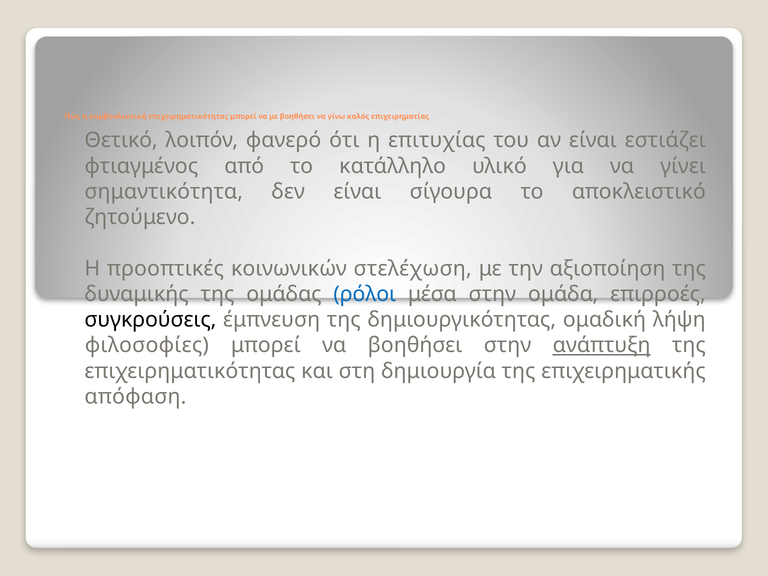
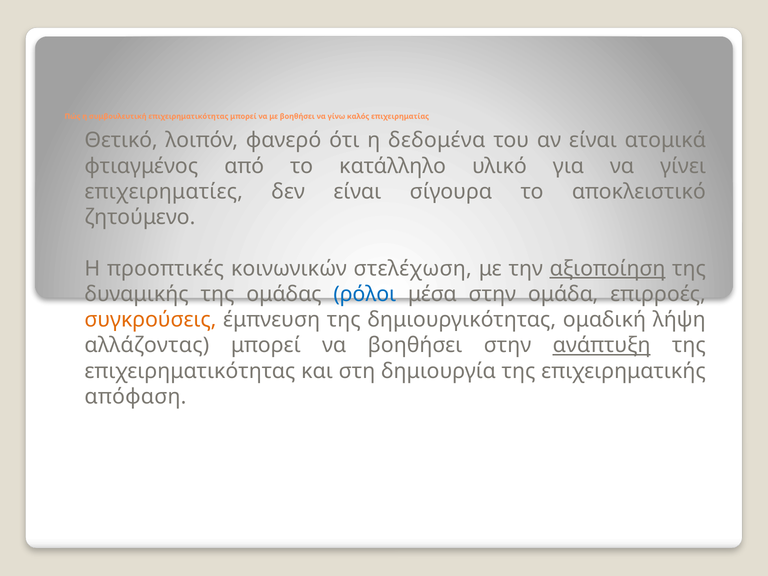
επιτυχίας: επιτυχίας -> δεδομένα
εστιάζει: εστιάζει -> ατομικά
σημαντικότητα: σημαντικότητα -> επιχειρηματίες
αξιοποίηση underline: none -> present
συγκρούσεις colour: black -> orange
φιλοσοφίες: φιλοσοφίες -> αλλάζοντας
